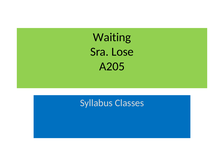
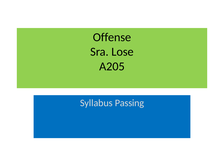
Waiting: Waiting -> Offense
Classes: Classes -> Passing
